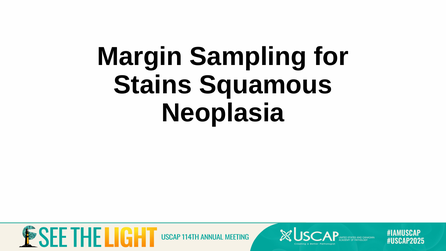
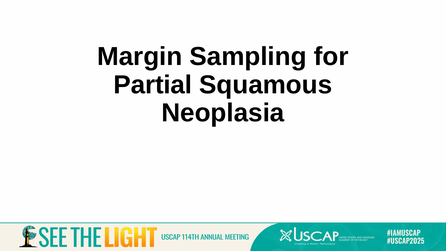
Stains: Stains -> Partial
